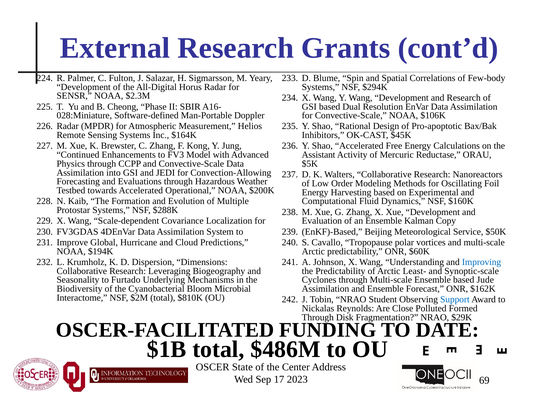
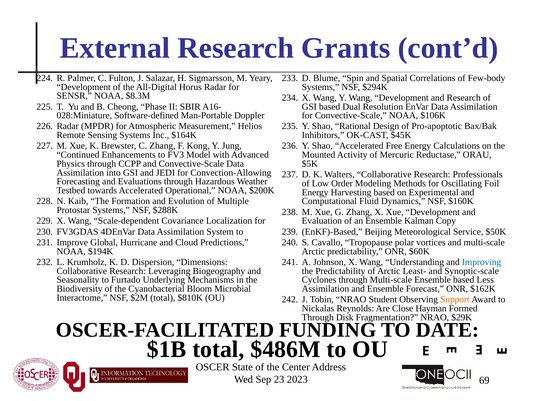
$2.3M: $2.3M -> $8.3M
Assistant: Assistant -> Mounted
Nanoreactors: Nanoreactors -> Professionals
Jude: Jude -> Less
Support colour: blue -> orange
Polluted: Polluted -> Hayman
17: 17 -> 23
